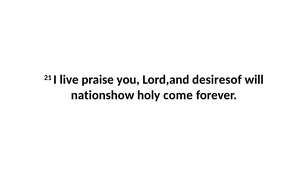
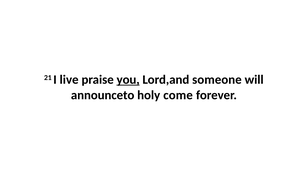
you underline: none -> present
desiresof: desiresof -> someone
nationshow: nationshow -> announceto
